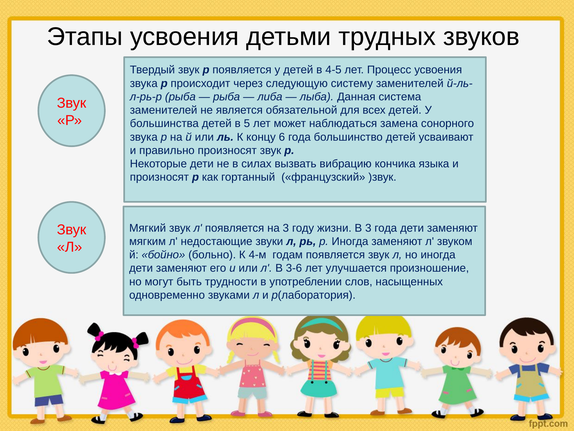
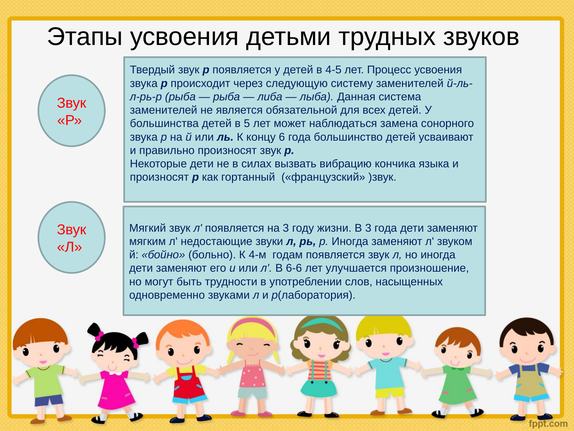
3-6: 3-6 -> 6-6
